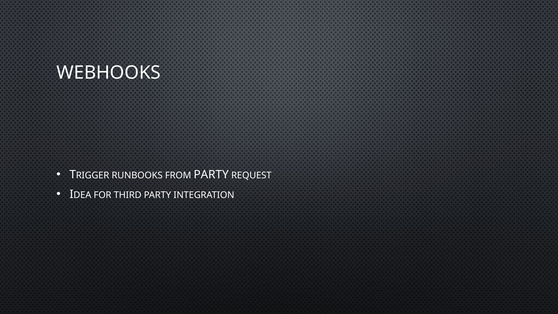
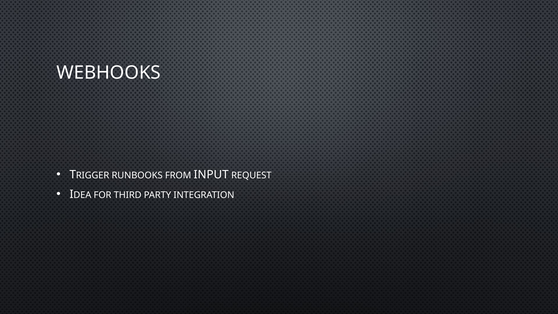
FROM PARTY: PARTY -> INPUT
